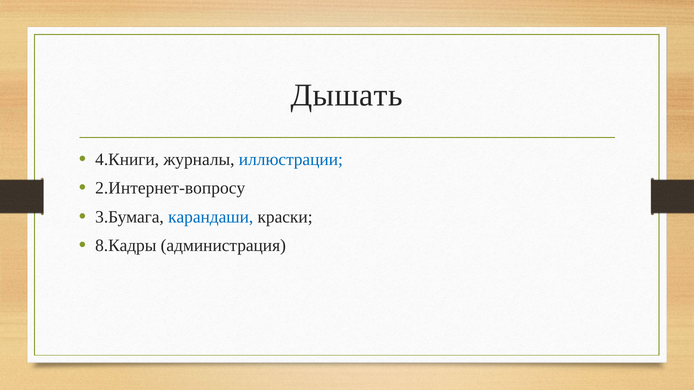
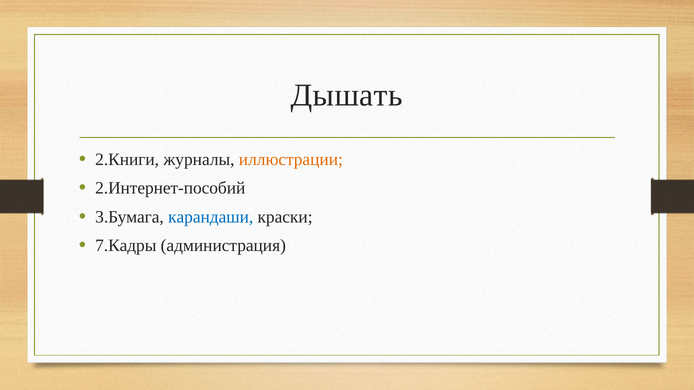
4.Книги: 4.Книги -> 2.Книги
иллюстрации colour: blue -> orange
2.Интернет-вопросу: 2.Интернет-вопросу -> 2.Интернет-пособий
8.Кадры: 8.Кадры -> 7.Кадры
